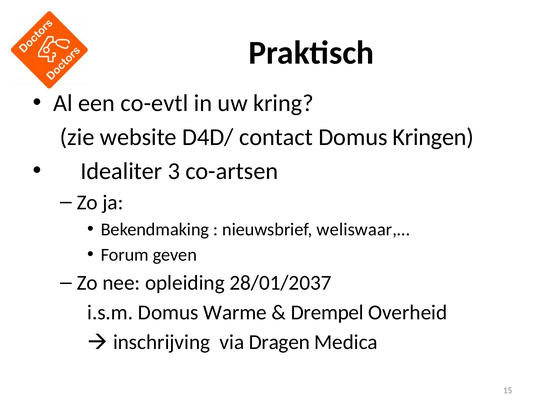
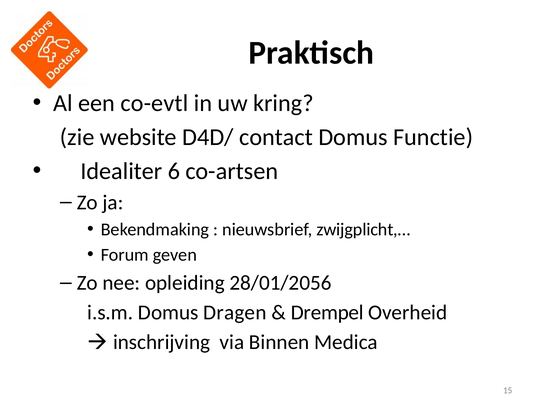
Kringen: Kringen -> Functie
3: 3 -> 6
weliswaar,…: weliswaar,… -> zwijgplicht,…
28/01/2037: 28/01/2037 -> 28/01/2056
Warme: Warme -> Dragen
Dragen: Dragen -> Binnen
